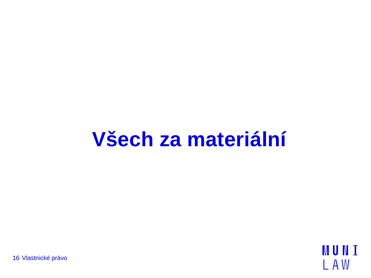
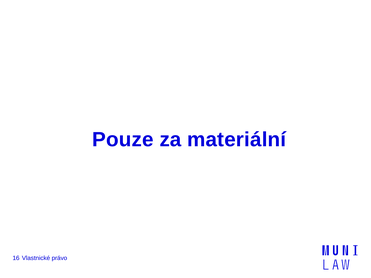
Všech: Všech -> Pouze
